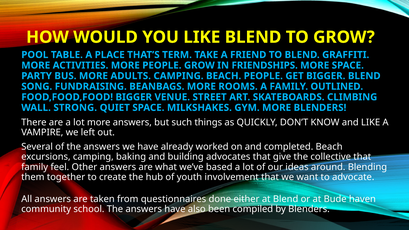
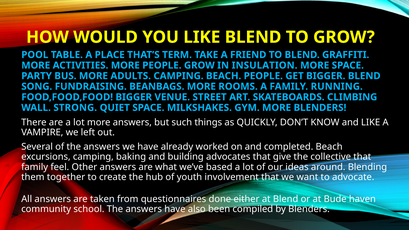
FRIENDSHIPS: FRIENDSHIPS -> INSULATION
OUTLINED: OUTLINED -> RUNNING
